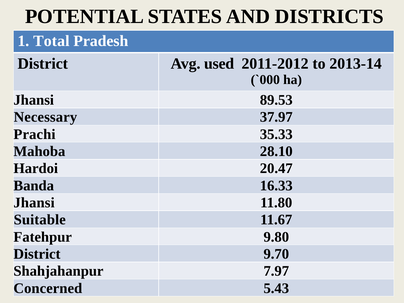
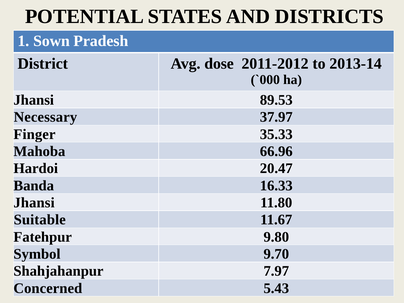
Total: Total -> Sown
used: used -> dose
Prachi: Prachi -> Finger
28.10: 28.10 -> 66.96
District at (37, 254): District -> Symbol
